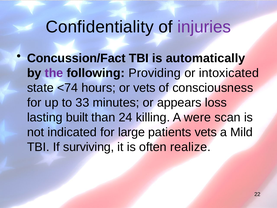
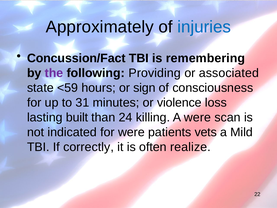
Confidentiality: Confidentiality -> Approximately
injuries colour: purple -> blue
automatically: automatically -> remembering
intoxicated: intoxicated -> associated
<74: <74 -> <59
or vets: vets -> sign
33: 33 -> 31
appears: appears -> violence
for large: large -> were
surviving: surviving -> correctly
